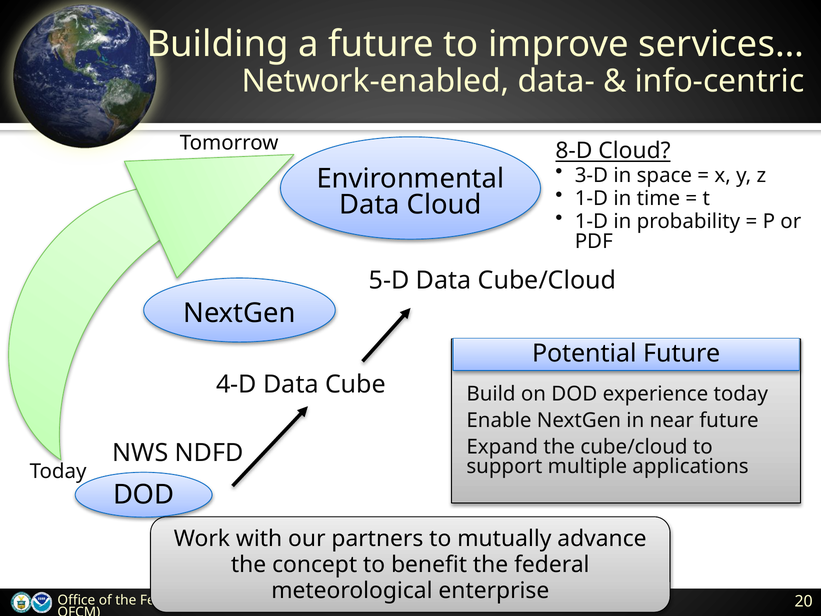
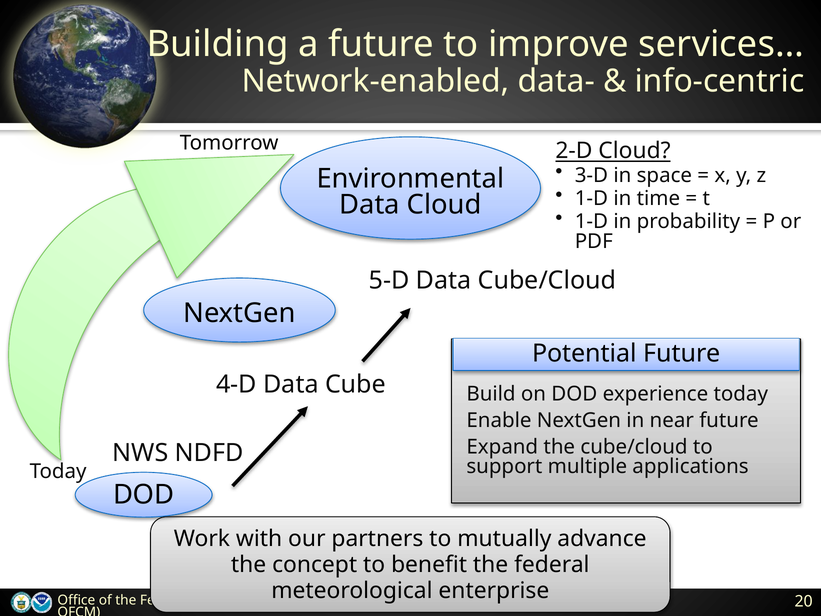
8-D: 8-D -> 2-D
